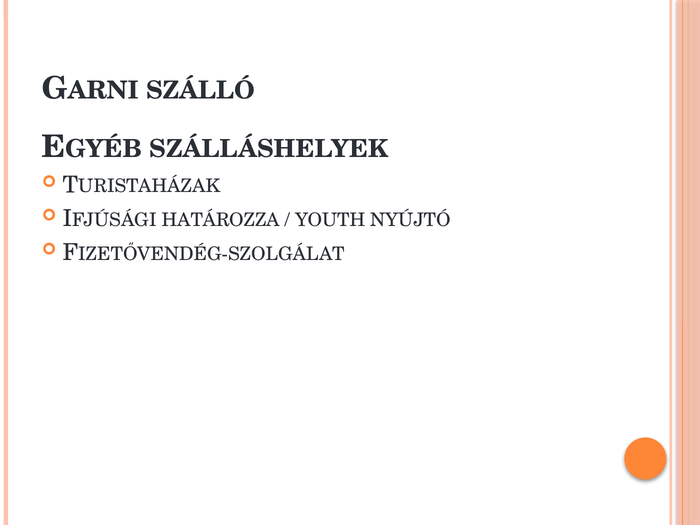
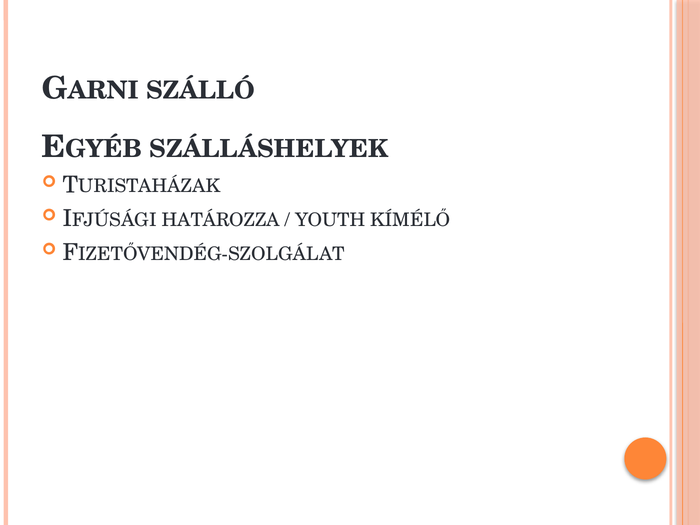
NYÚJTÓ: NYÚJTÓ -> KÍMÉLŐ
